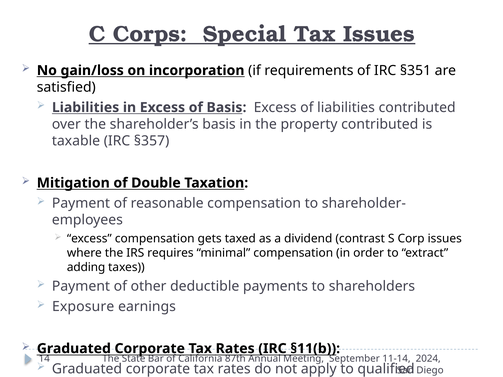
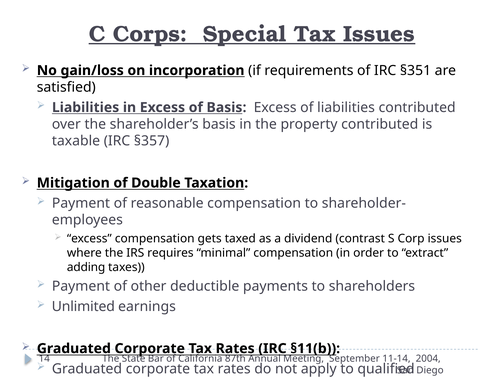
Exposure: Exposure -> Unlimited
2024: 2024 -> 2004
